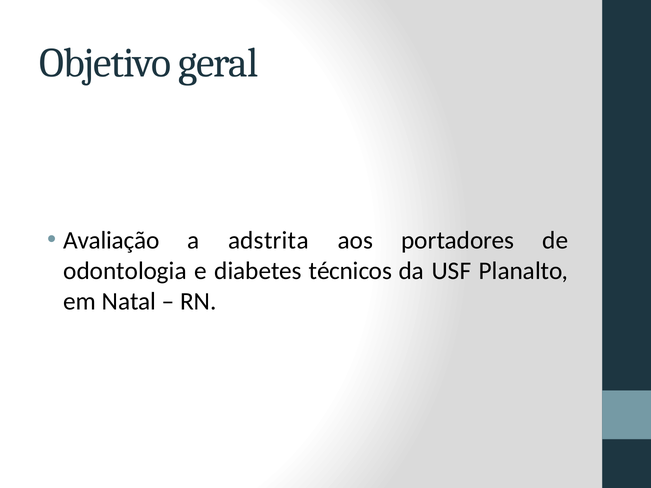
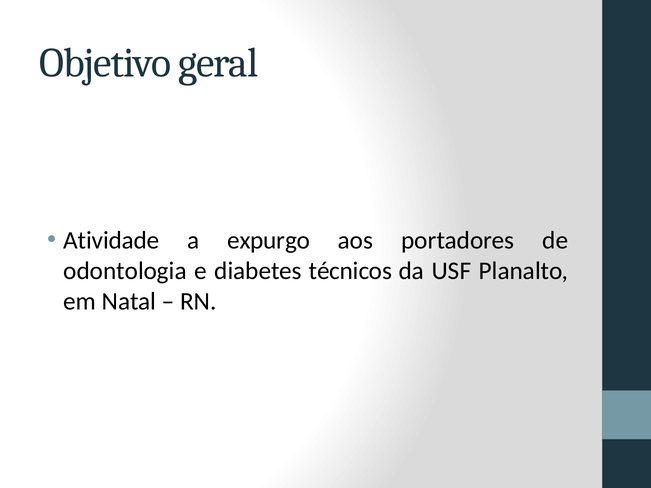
Avaliação: Avaliação -> Atividade
adstrita: adstrita -> expurgo
